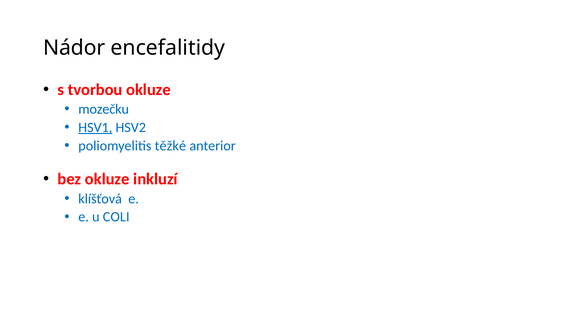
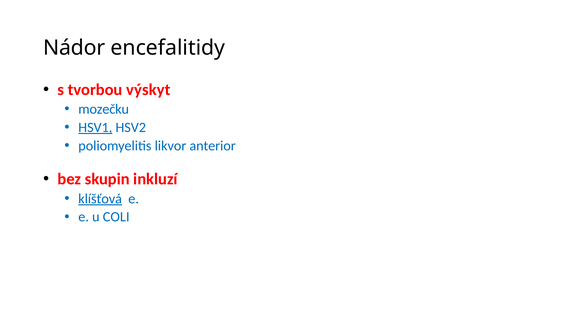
tvorbou okluze: okluze -> výskyt
těžké: těžké -> likvor
bez okluze: okluze -> skupin
klíšťová underline: none -> present
